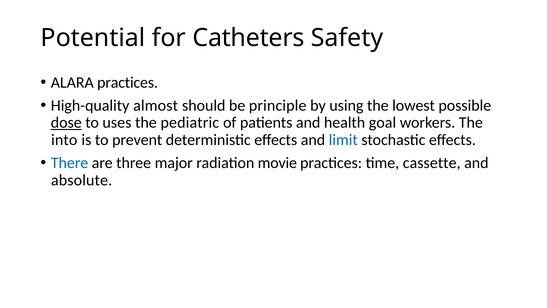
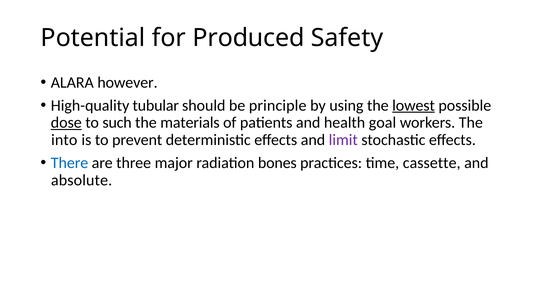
Catheters: Catheters -> Produced
ALARA practices: practices -> however
almost: almost -> tubular
lowest underline: none -> present
uses: uses -> such
pediatric: pediatric -> materials
limit colour: blue -> purple
movie: movie -> bones
